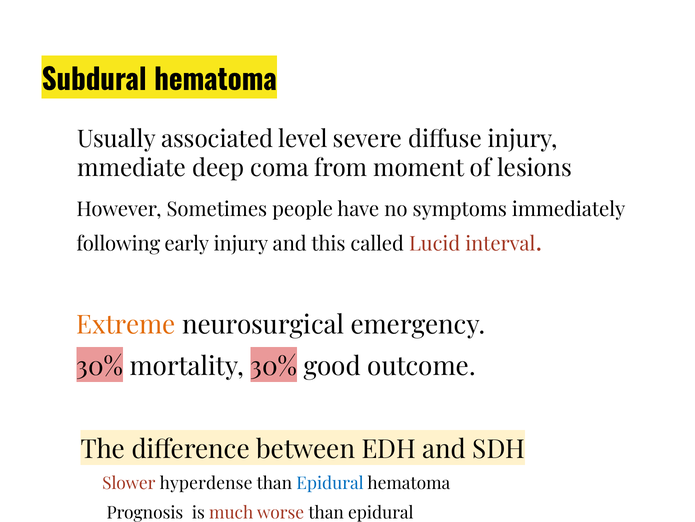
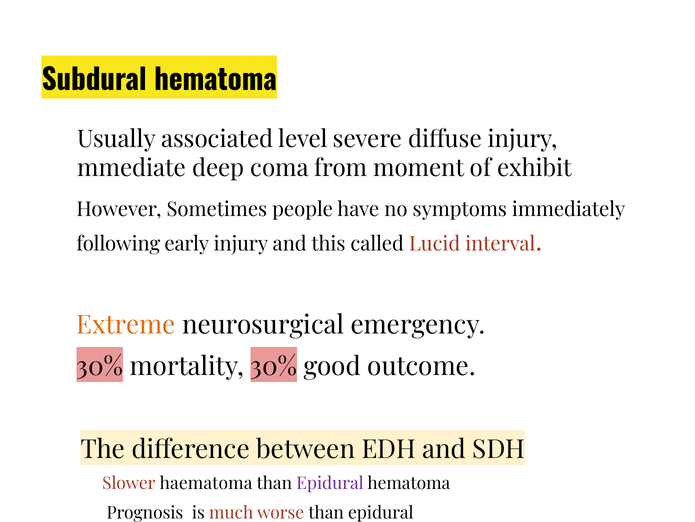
lesions: lesions -> exhibit
hyperdense: hyperdense -> haematoma
Epidural at (330, 483) colour: blue -> purple
